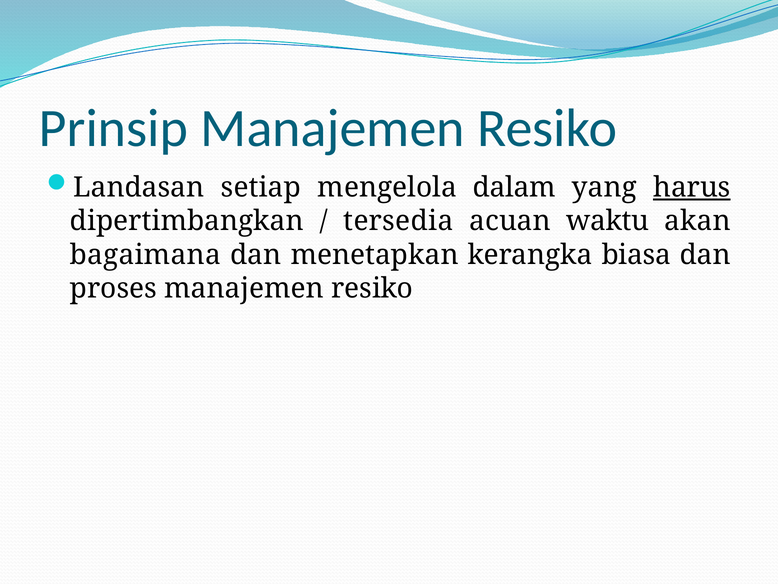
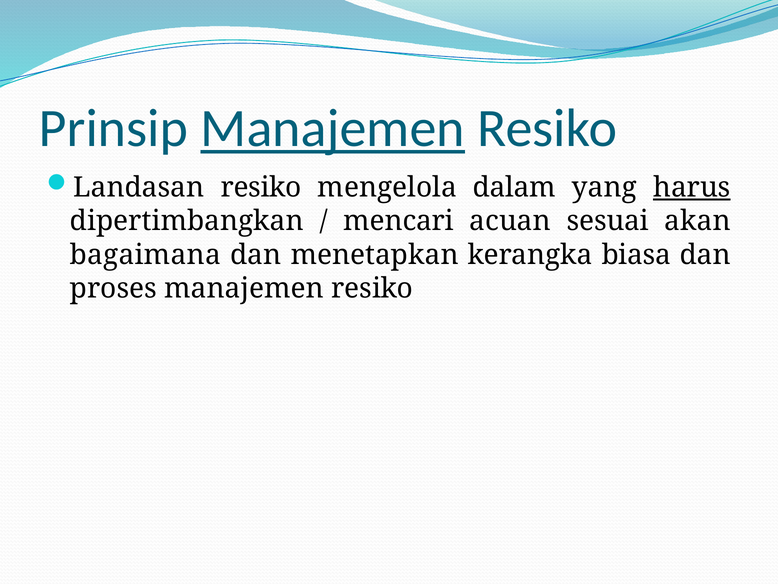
Manajemen at (333, 128) underline: none -> present
Landasan setiap: setiap -> resiko
tersedia: tersedia -> mencari
waktu: waktu -> sesuai
